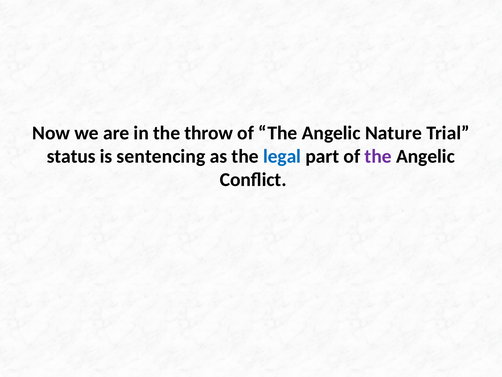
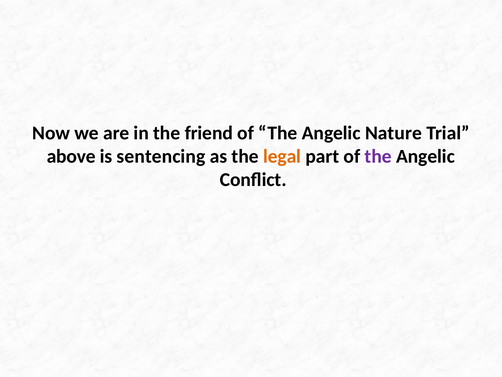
throw: throw -> friend
status: status -> above
legal colour: blue -> orange
